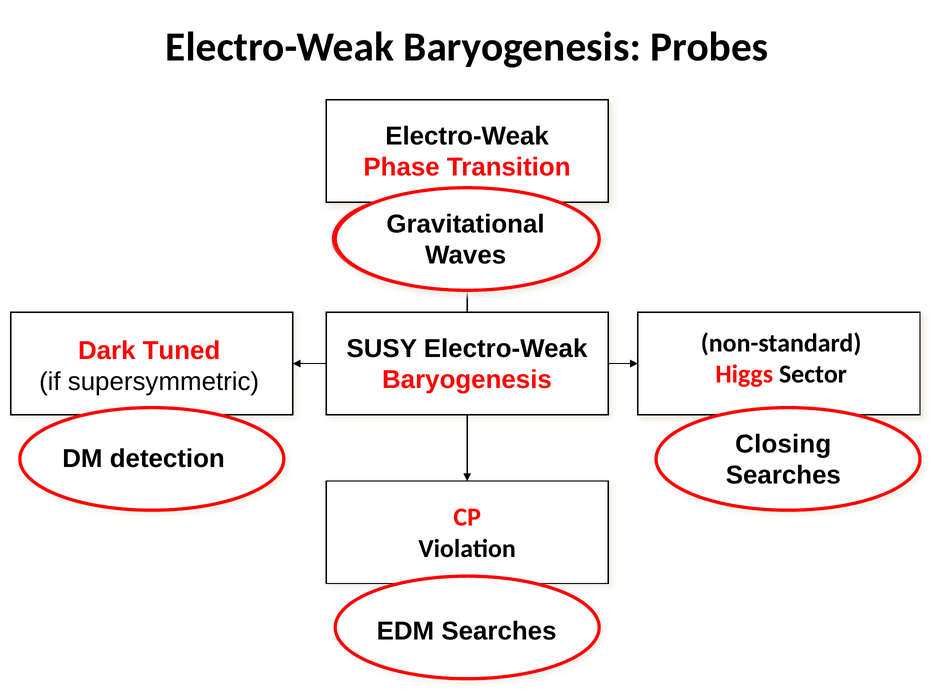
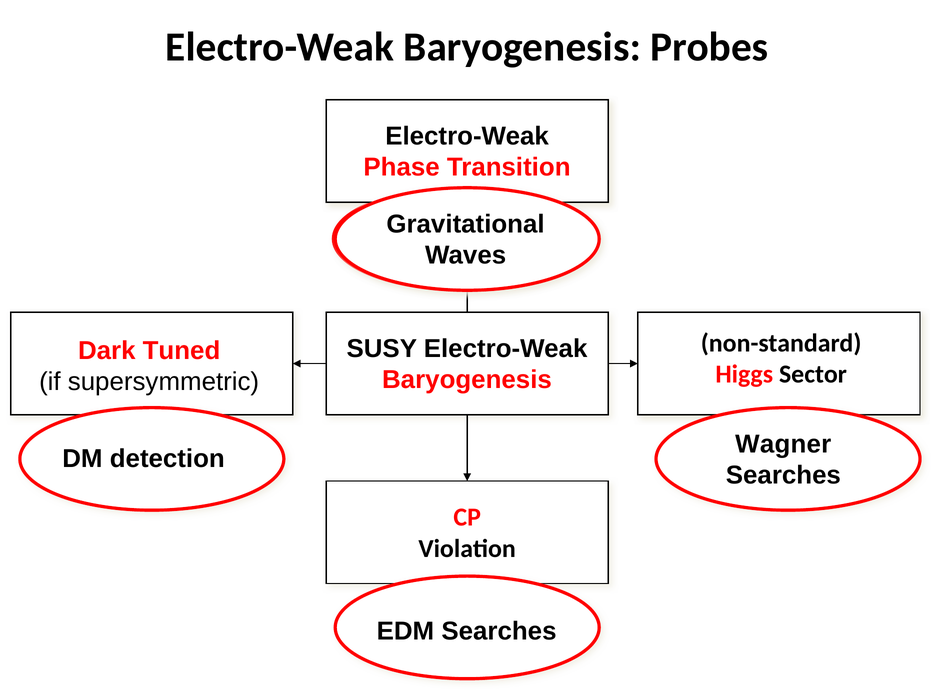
Closing: Closing -> Wagner
